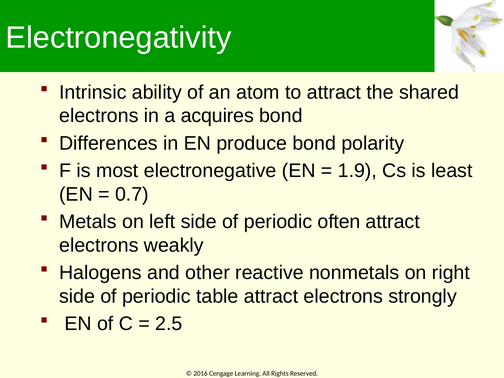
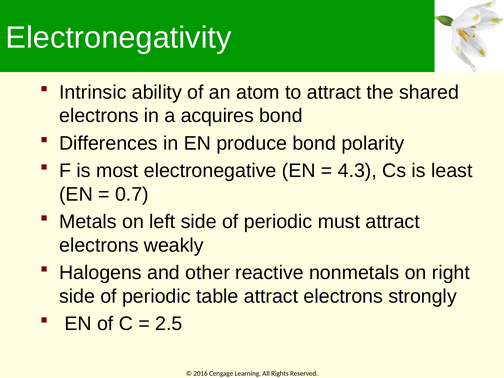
1.9: 1.9 -> 4.3
often: often -> must
